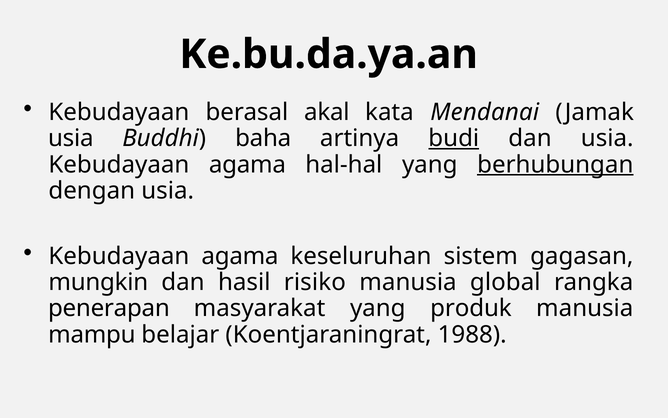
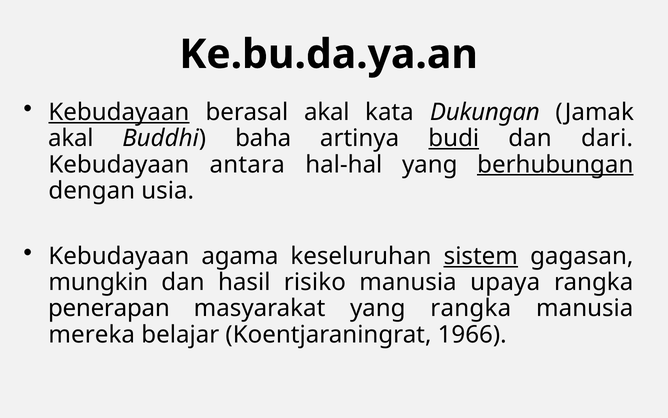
Kebudayaan at (119, 112) underline: none -> present
Mendanai: Mendanai -> Dukungan
usia at (71, 138): usia -> akal
dan usia: usia -> dari
agama at (247, 164): agama -> antara
sistem underline: none -> present
global: global -> upaya
yang produk: produk -> rangka
mampu: mampu -> mereka
1988: 1988 -> 1966
